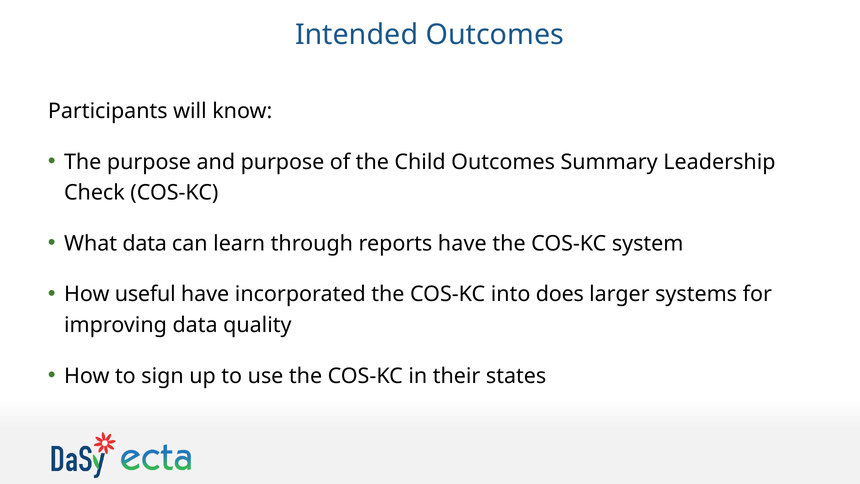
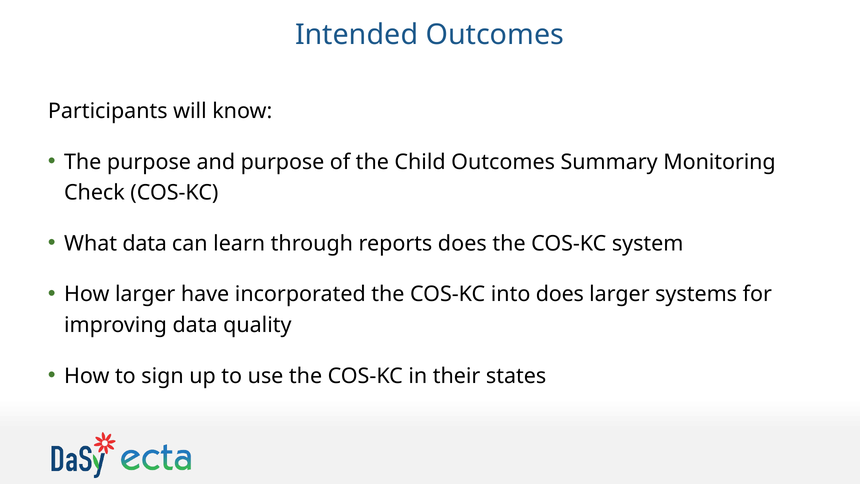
Leadership: Leadership -> Monitoring
reports have: have -> does
How useful: useful -> larger
